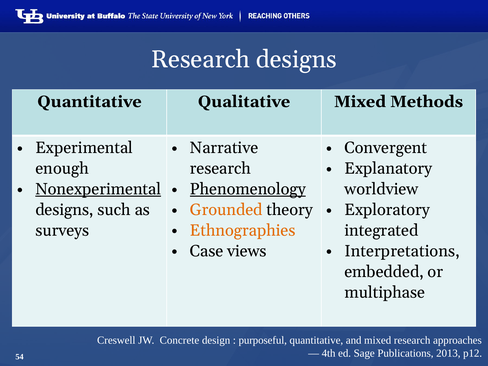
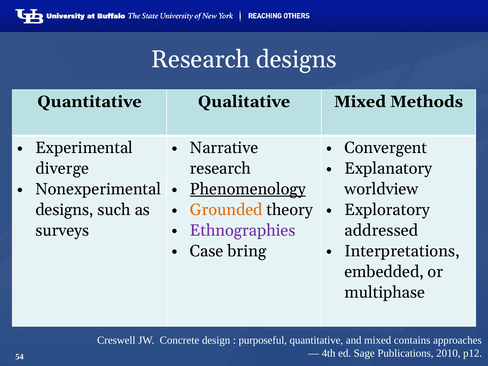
enough: enough -> diverge
Nonexperimental underline: present -> none
Ethnographies colour: orange -> purple
integrated: integrated -> addressed
views: views -> bring
mixed research: research -> contains
2013: 2013 -> 2010
